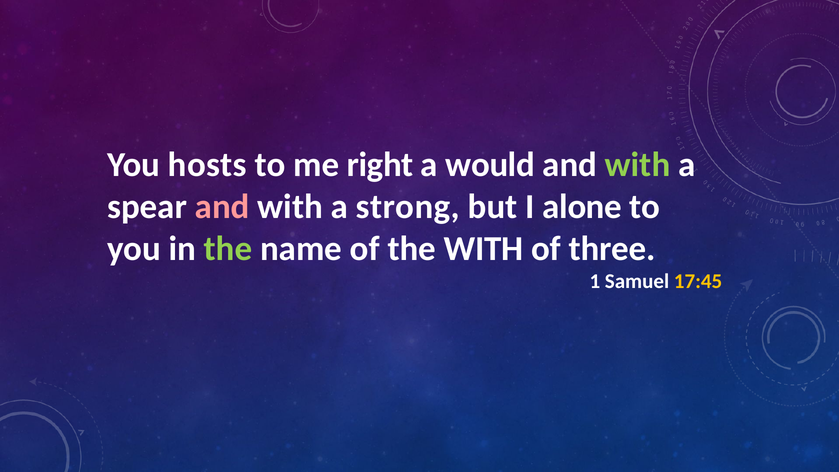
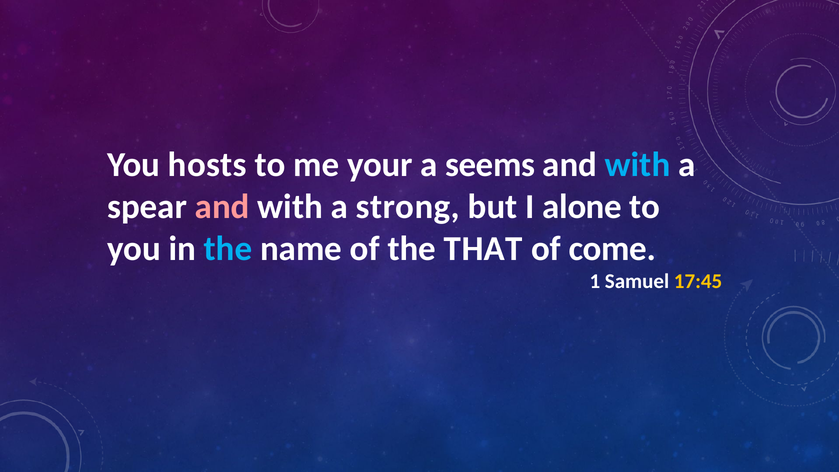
right: right -> your
would: would -> seems
with at (638, 165) colour: light green -> light blue
the at (228, 249) colour: light green -> light blue
the WITH: WITH -> THAT
three: three -> come
